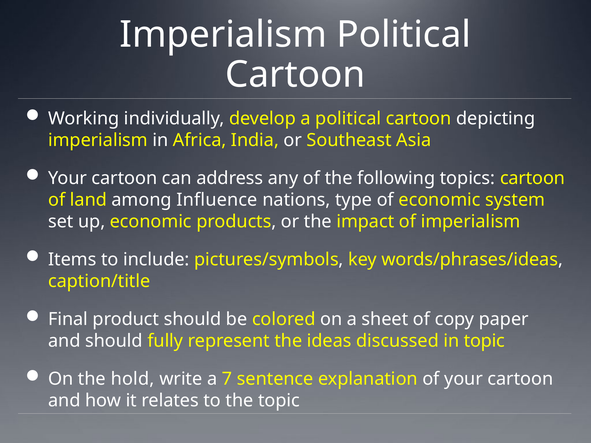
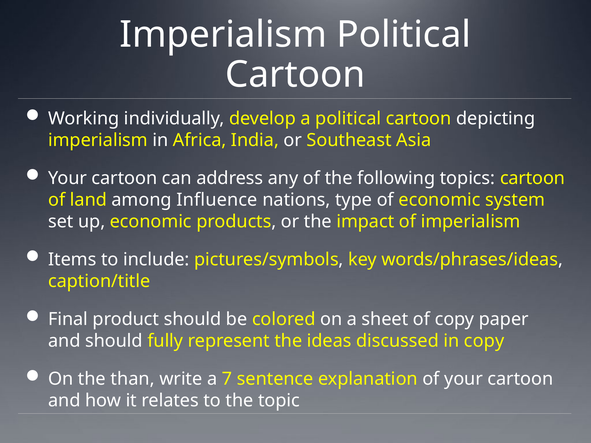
in topic: topic -> copy
hold: hold -> than
